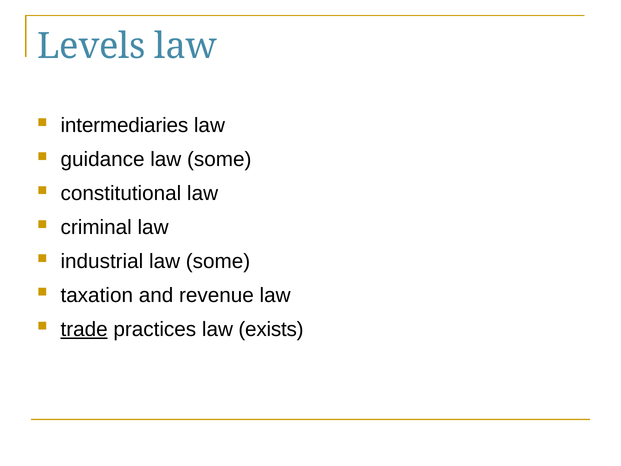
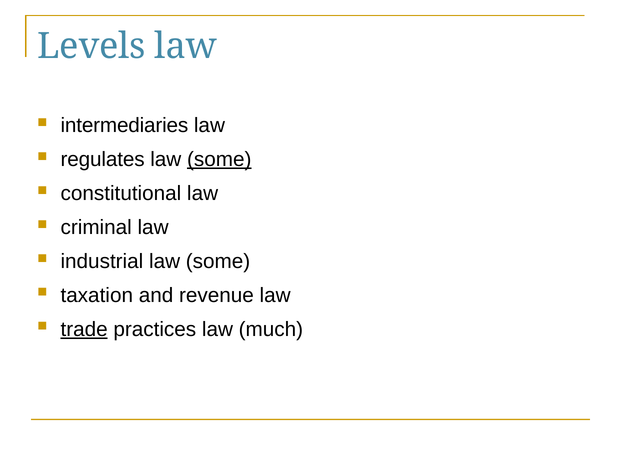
guidance: guidance -> regulates
some at (219, 159) underline: none -> present
exists: exists -> much
